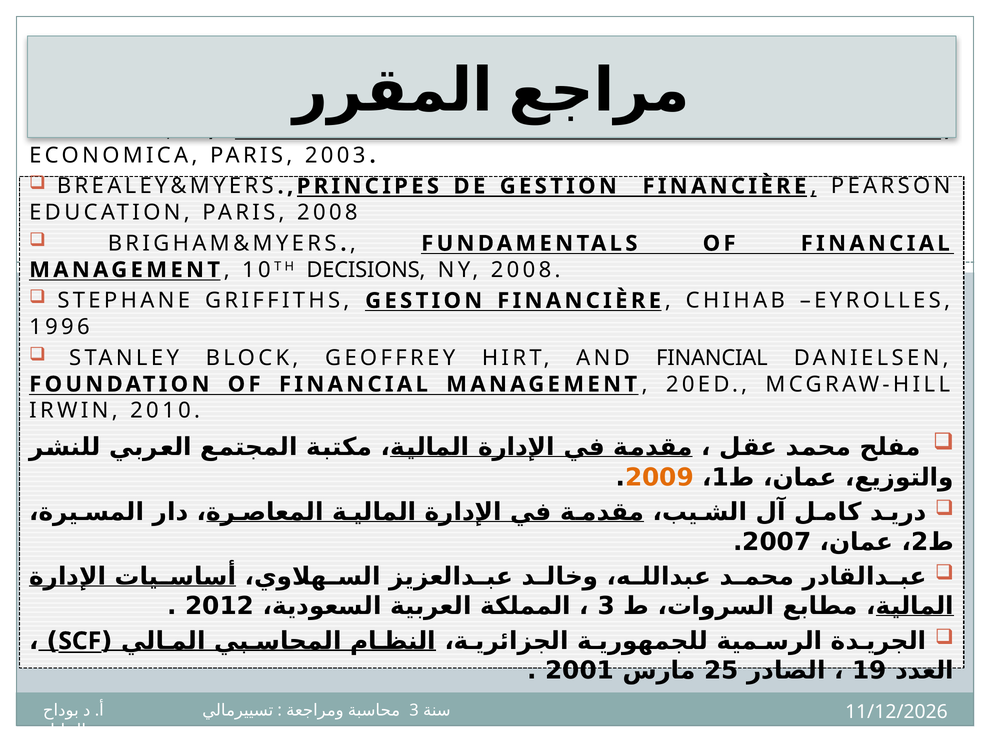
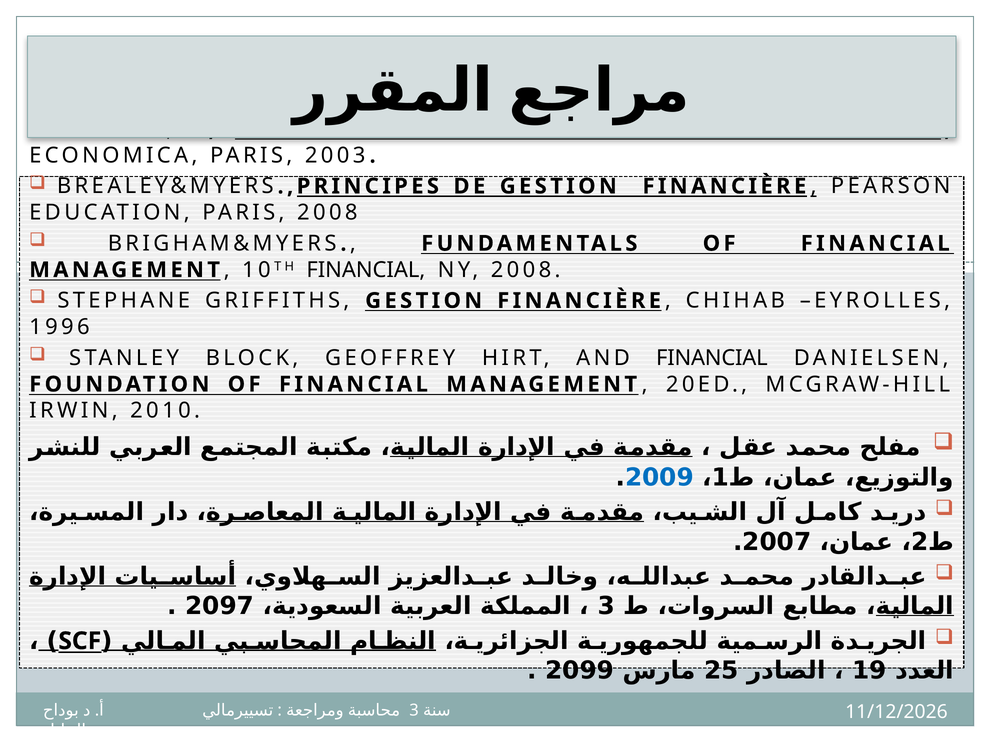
DECISIONS at (366, 270): DECISIONS -> FINANCIAL
2009 colour: orange -> blue
2012: 2012 -> 2097
2001: 2001 -> 2099
